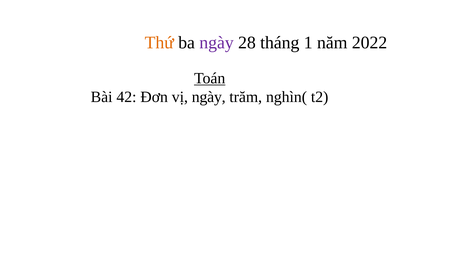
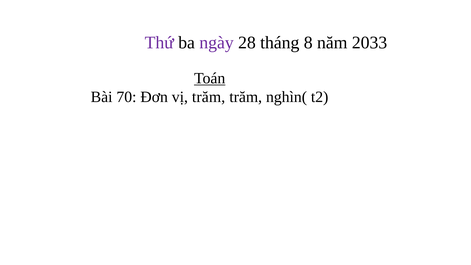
Thứ colour: orange -> purple
1: 1 -> 8
2022: 2022 -> 2033
42: 42 -> 70
vị ngày: ngày -> trăm
